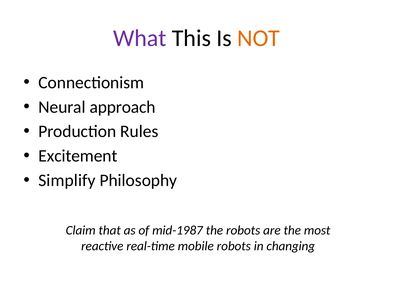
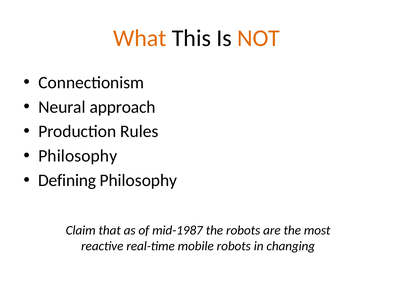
What colour: purple -> orange
Excitement at (78, 156): Excitement -> Philosophy
Simplify: Simplify -> Defining
